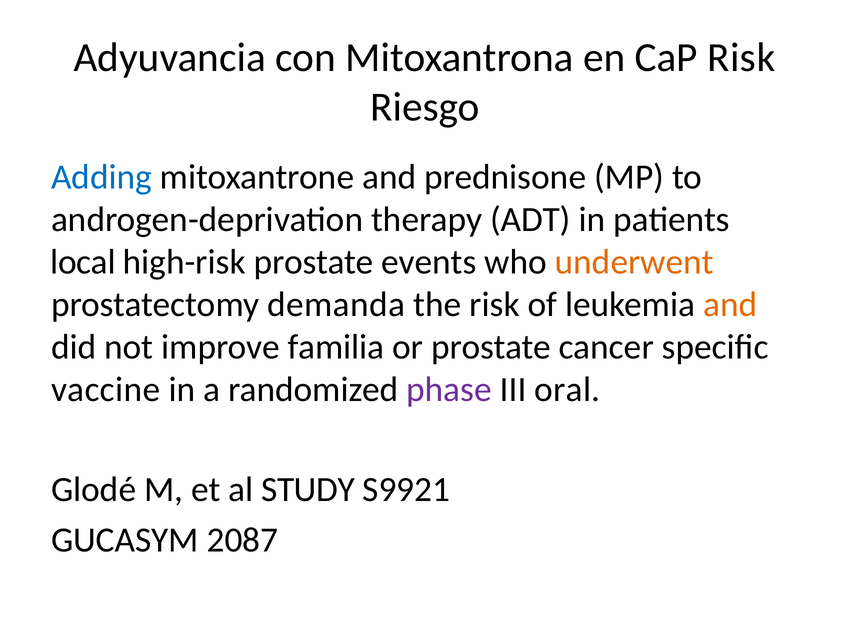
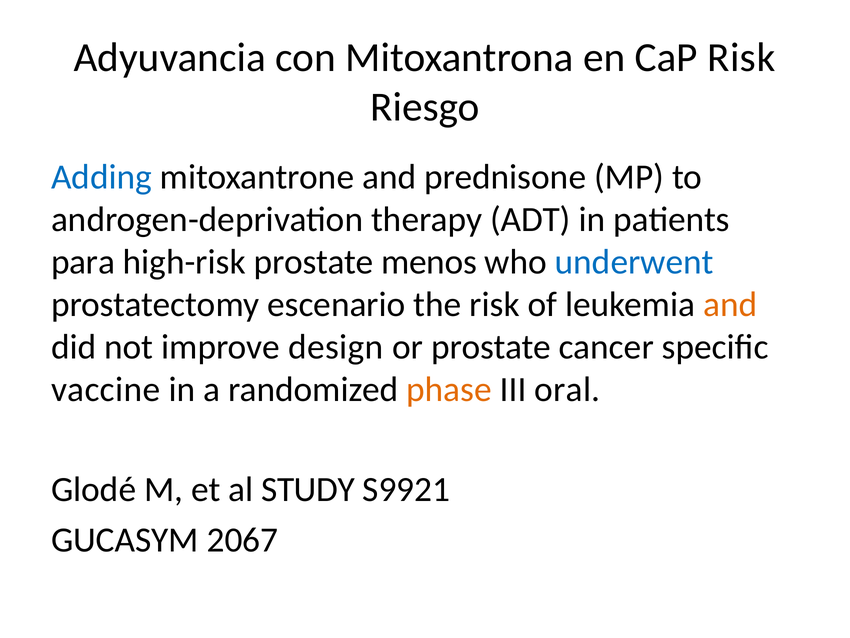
local: local -> para
events: events -> menos
underwent colour: orange -> blue
demanda: demanda -> escenario
familia: familia -> design
phase colour: purple -> orange
2087: 2087 -> 2067
